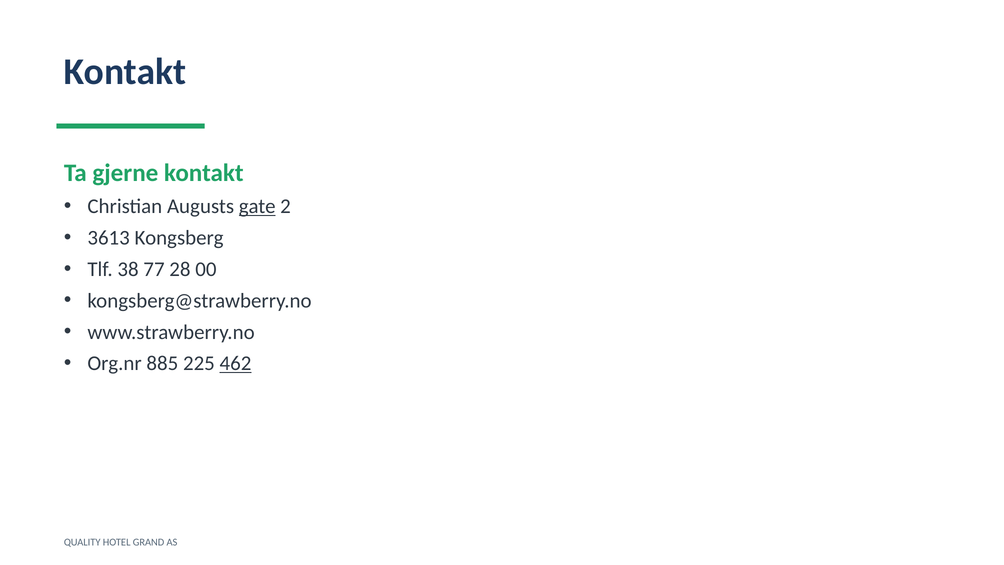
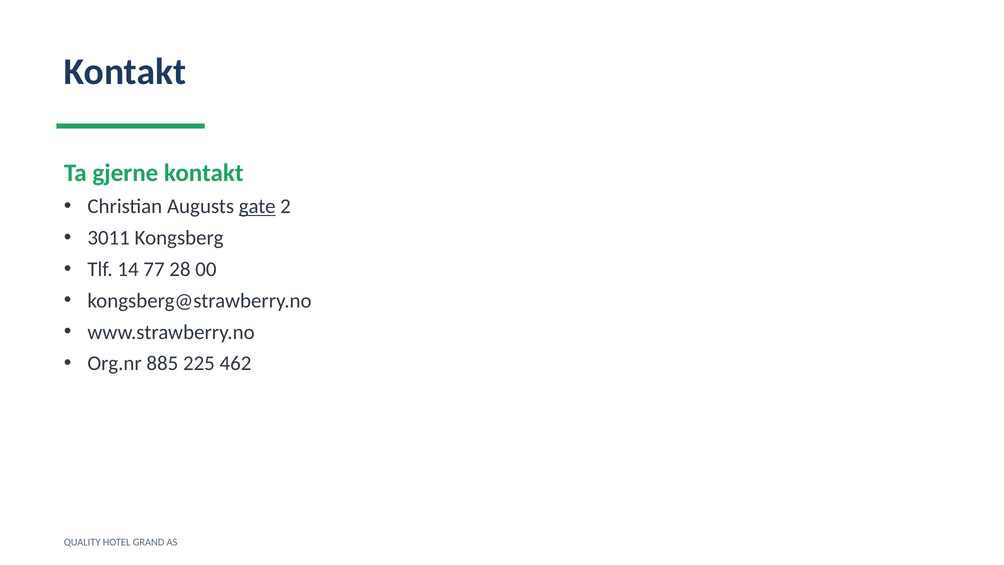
3613: 3613 -> 3011
38: 38 -> 14
462 underline: present -> none
